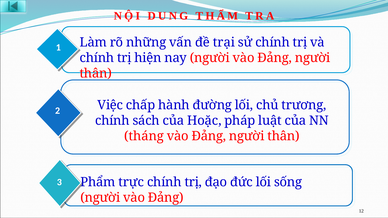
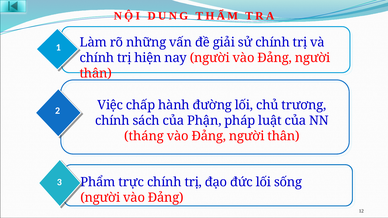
trại: trại -> giải
Hoặc: Hoặc -> Phận
